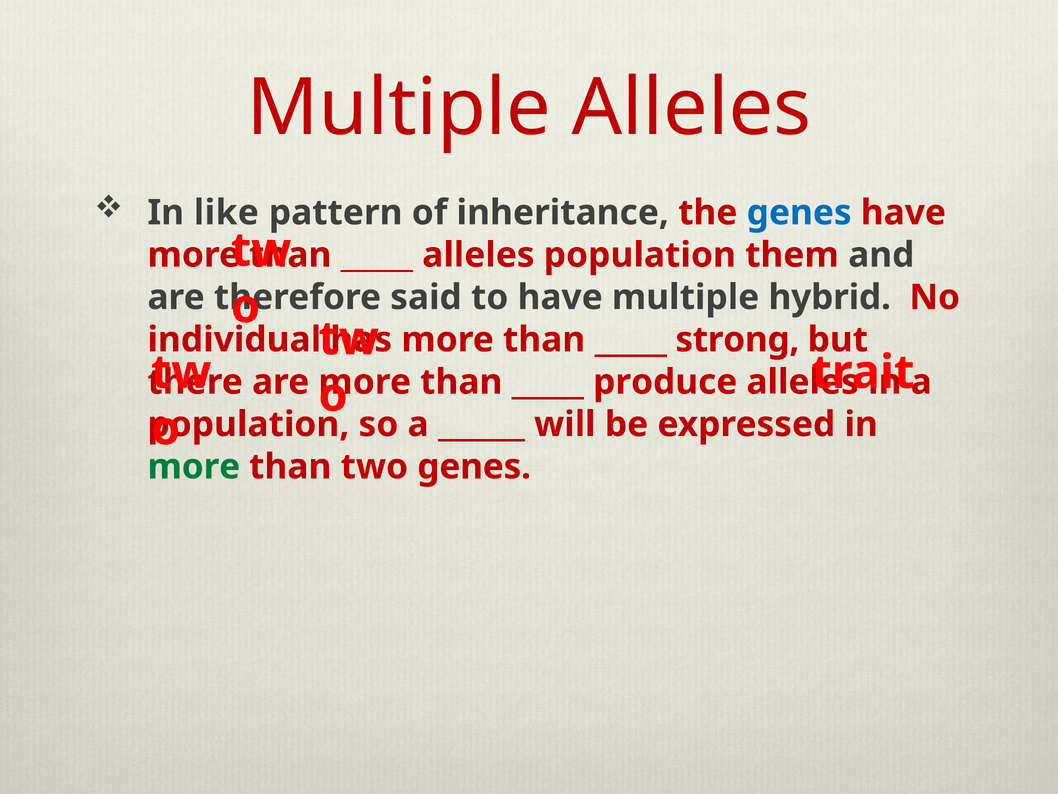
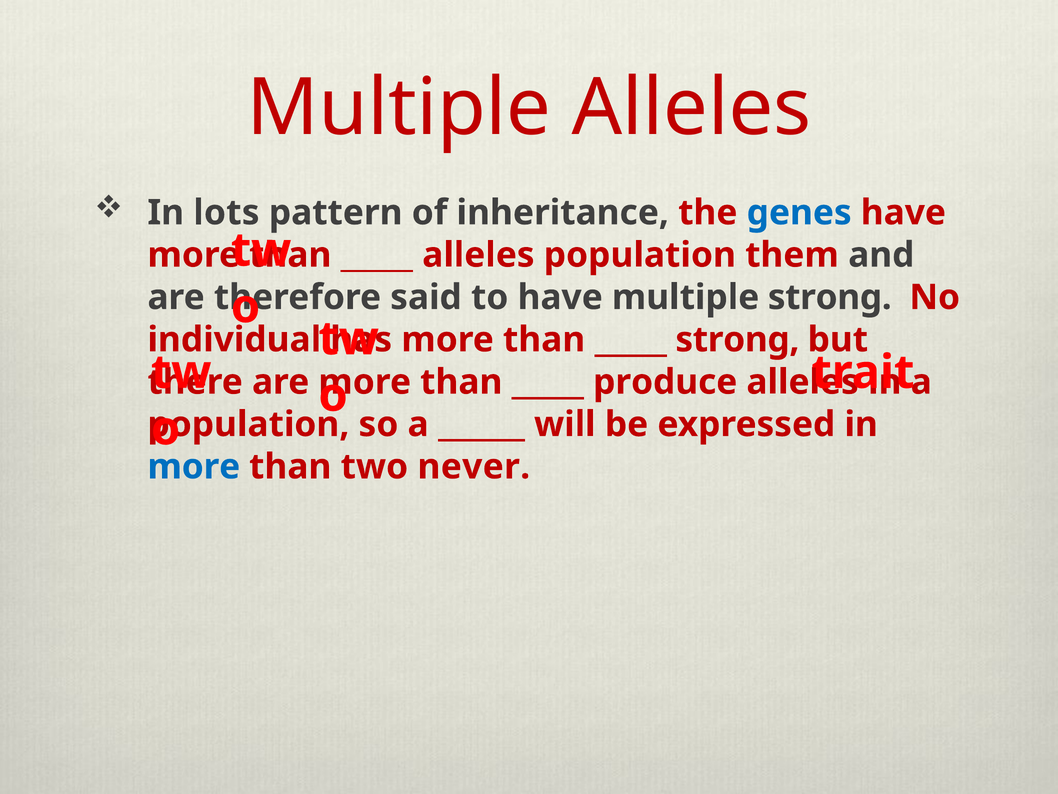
like: like -> lots
multiple hybrid: hybrid -> strong
more at (194, 466) colour: green -> blue
two genes: genes -> never
